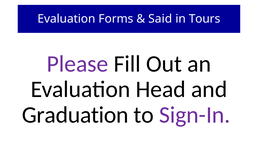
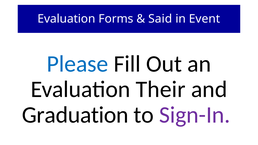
Tours: Tours -> Event
Please colour: purple -> blue
Head: Head -> Their
